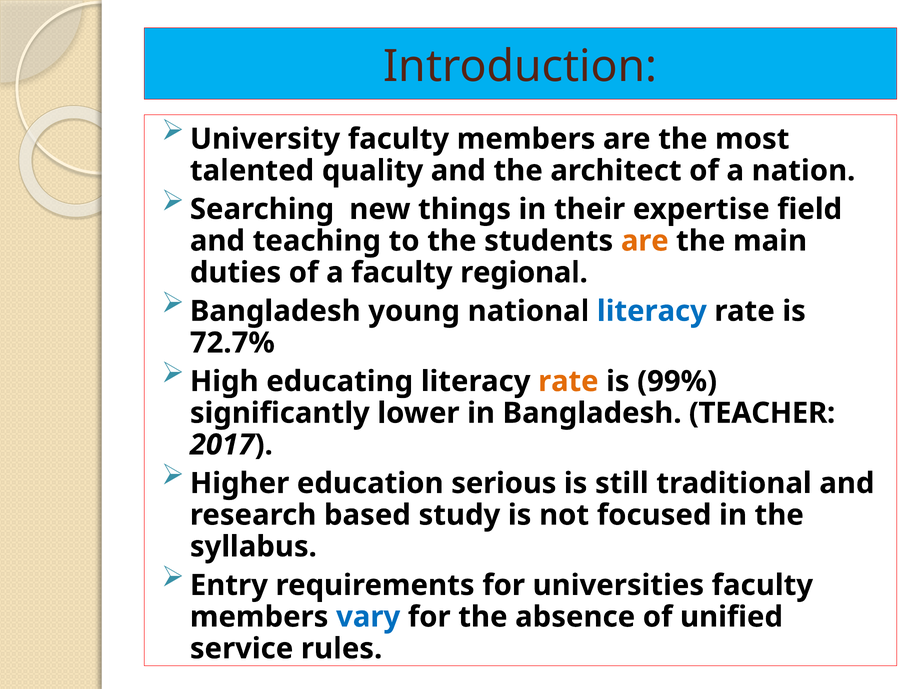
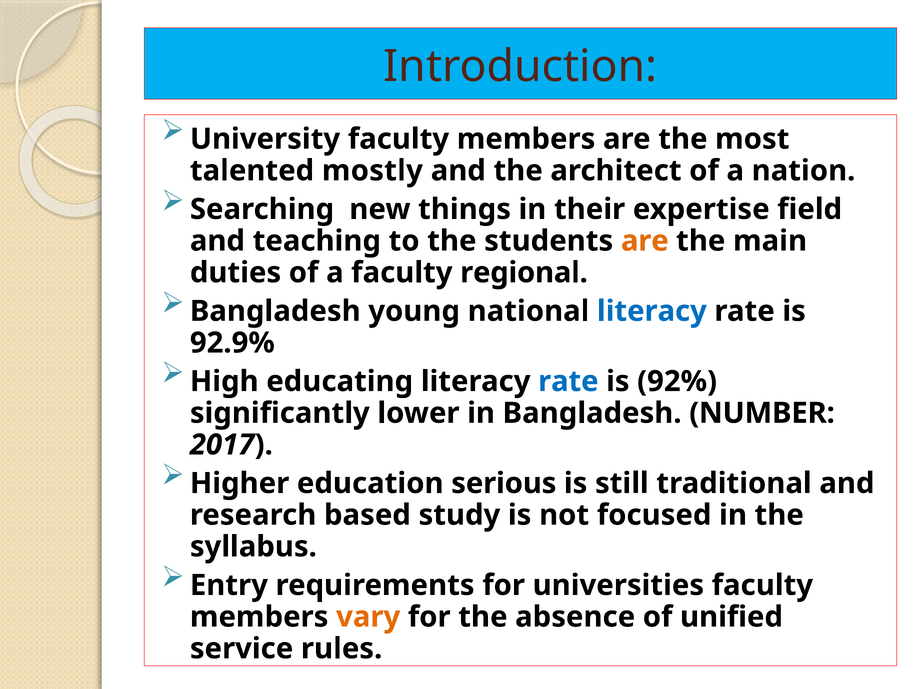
quality: quality -> mostly
72.7%: 72.7% -> 92.9%
rate at (568, 381) colour: orange -> blue
99%: 99% -> 92%
TEACHER: TEACHER -> NUMBER
vary colour: blue -> orange
